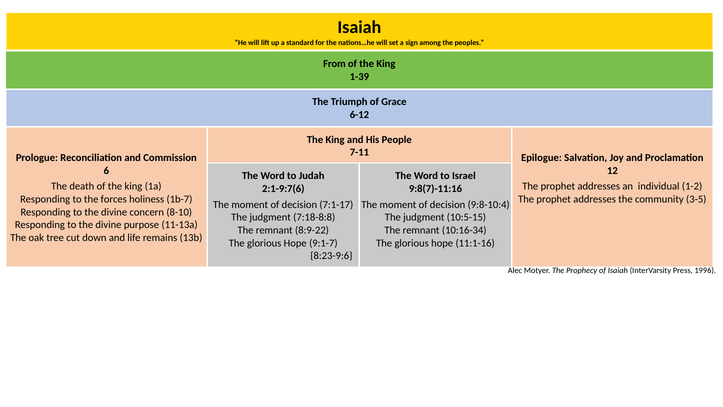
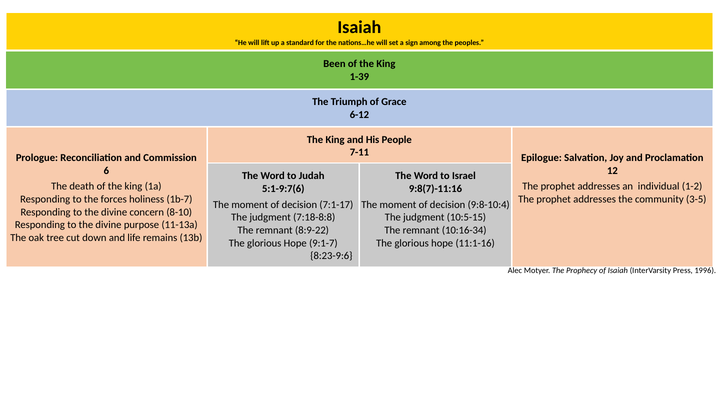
From: From -> Been
2:1-9:7(6: 2:1-9:7(6 -> 5:1-9:7(6
